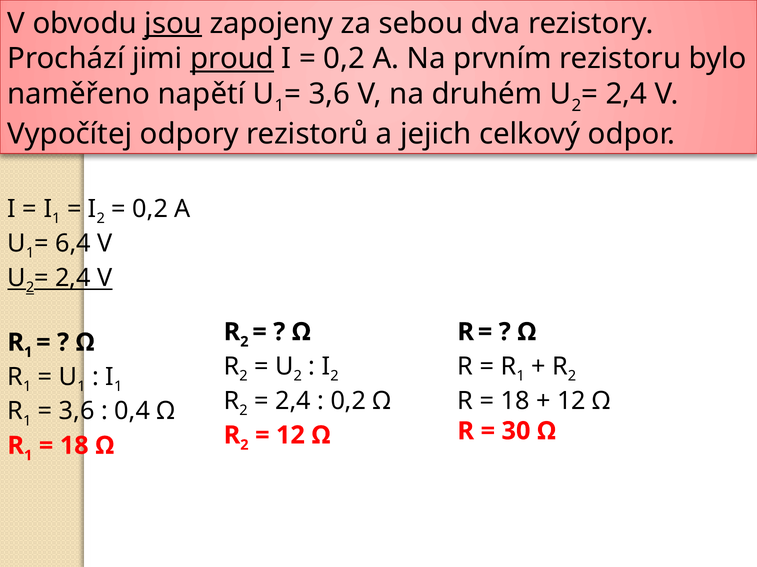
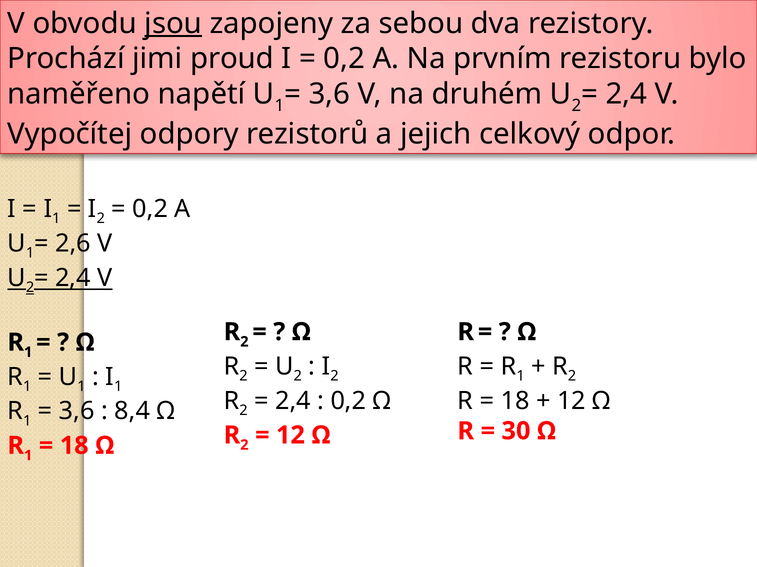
proud underline: present -> none
6,4: 6,4 -> 2,6
0,4: 0,4 -> 8,4
